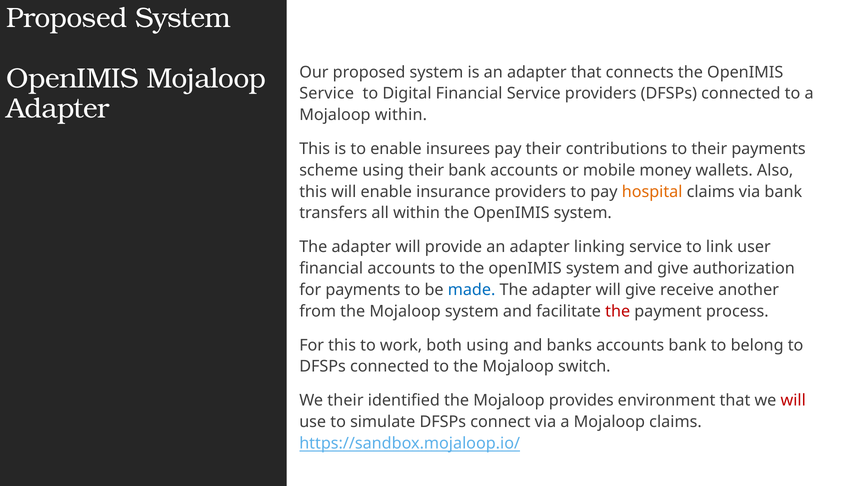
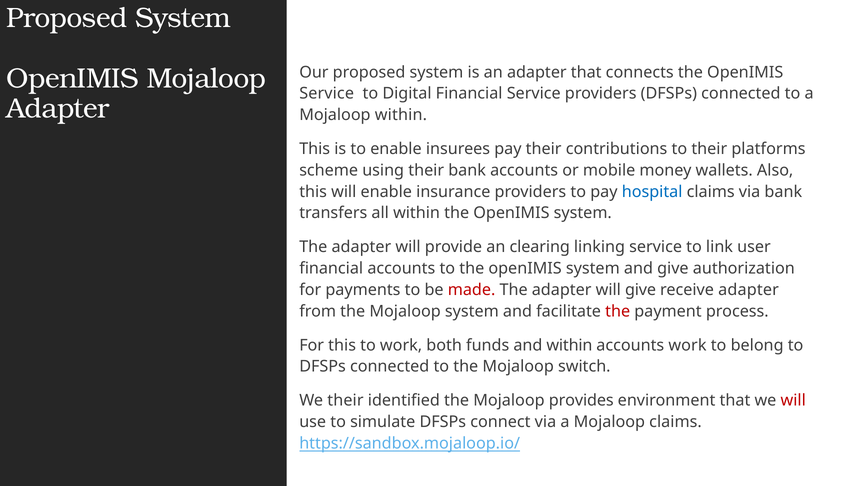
their payments: payments -> platforms
hospital colour: orange -> blue
provide an adapter: adapter -> clearing
made colour: blue -> red
receive another: another -> adapter
both using: using -> funds
and banks: banks -> within
accounts bank: bank -> work
